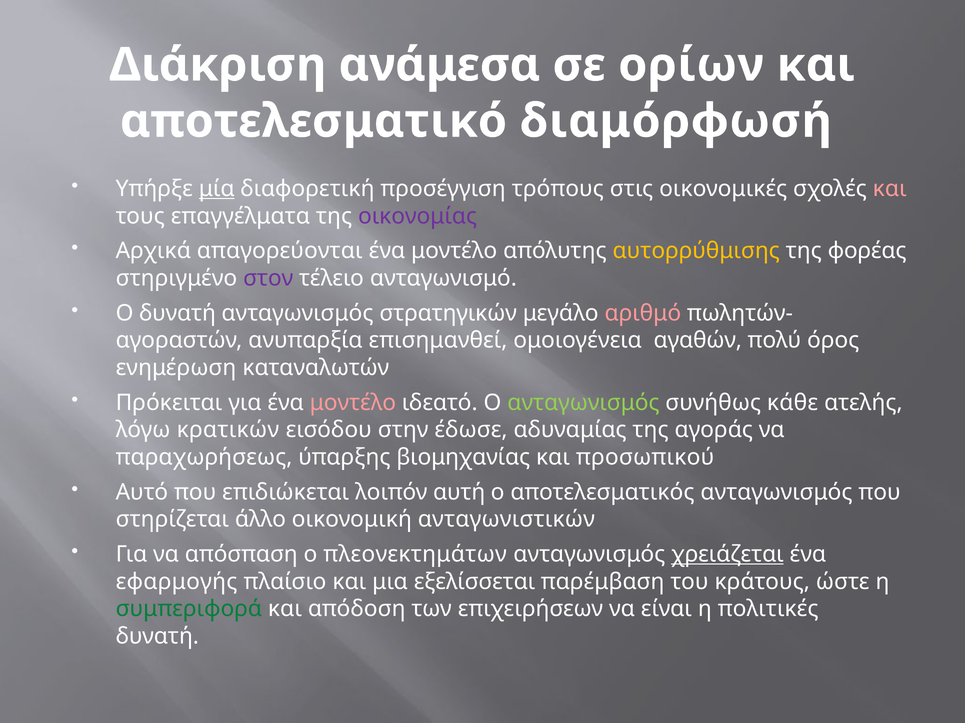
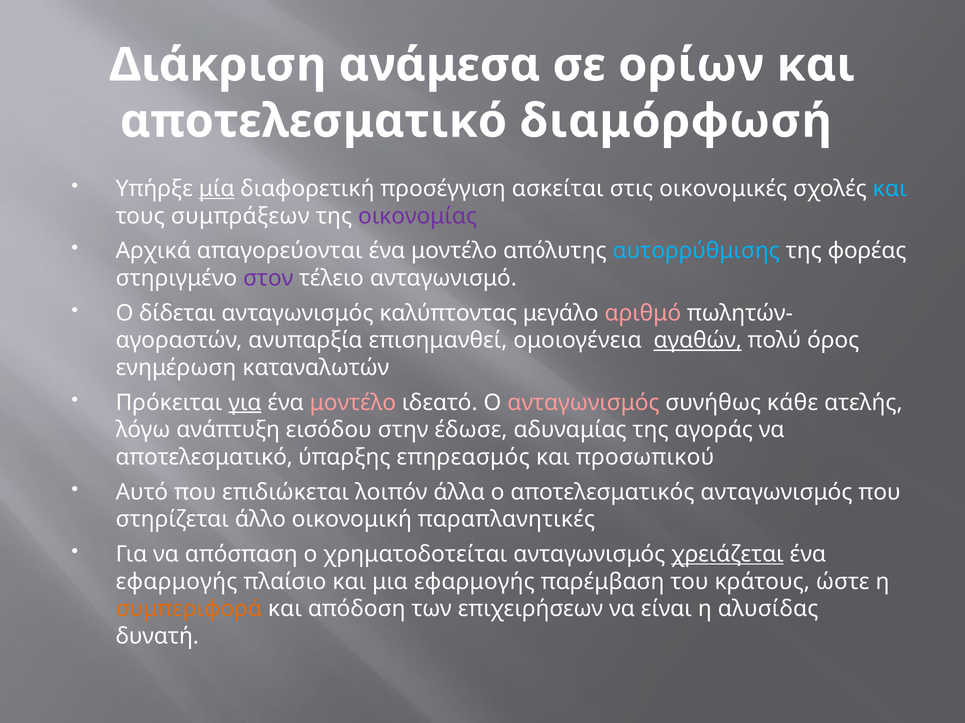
τρόπους: τρόπους -> ασκείται
και at (890, 189) colour: pink -> light blue
επαγγέλματα: επαγγέλματα -> συμπράξεων
αυτορρύθμισης colour: yellow -> light blue
Ο δυνατή: δυνατή -> δίδεται
στρατηγικών: στρατηγικών -> καλύπτοντας
αγαθών underline: none -> present
για at (245, 403) underline: none -> present
ανταγωνισμός at (583, 403) colour: light green -> pink
κρατικών: κρατικών -> ανάπτυξη
παραχωρήσεως at (204, 458): παραχωρήσεως -> αποτελεσματικό
βιομηχανίας: βιομηχανίας -> επηρεασμός
αυτή: αυτή -> άλλα
ανταγωνιστικών: ανταγωνιστικών -> παραπλανητικές
πλεονεκτημάτων: πλεονεκτημάτων -> χρηματοδοτείται
μια εξελίσσεται: εξελίσσεται -> εφαρμογής
συμπεριφορά colour: green -> orange
πολιτικές: πολιτικές -> αλυσίδας
